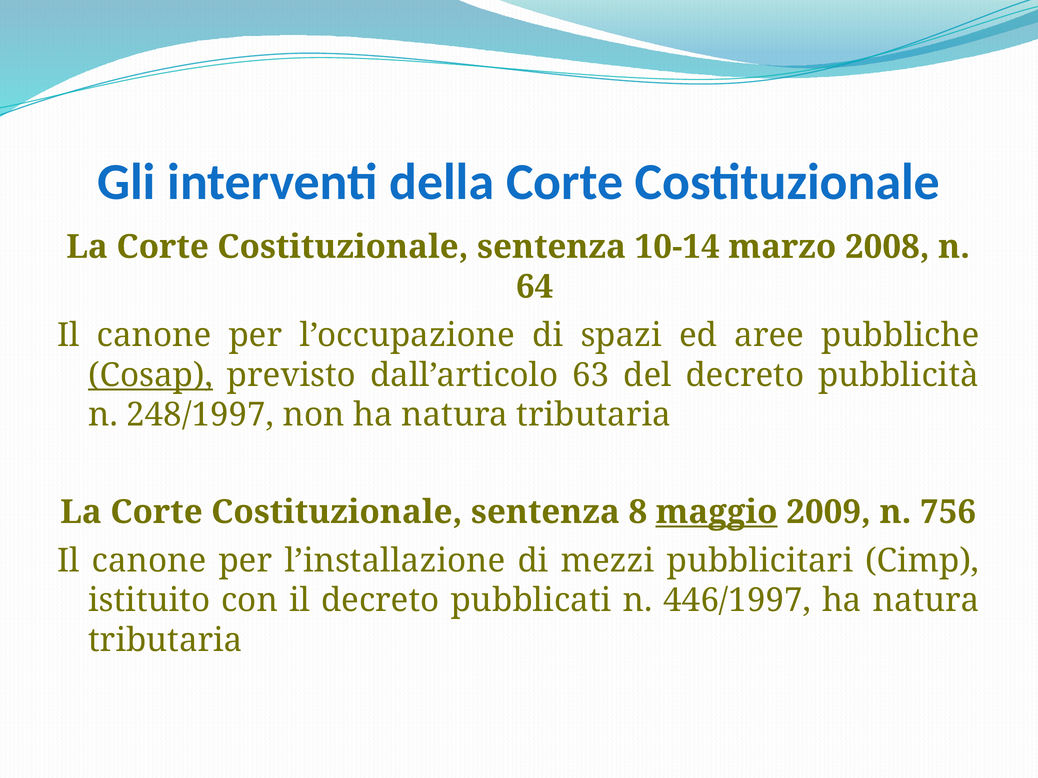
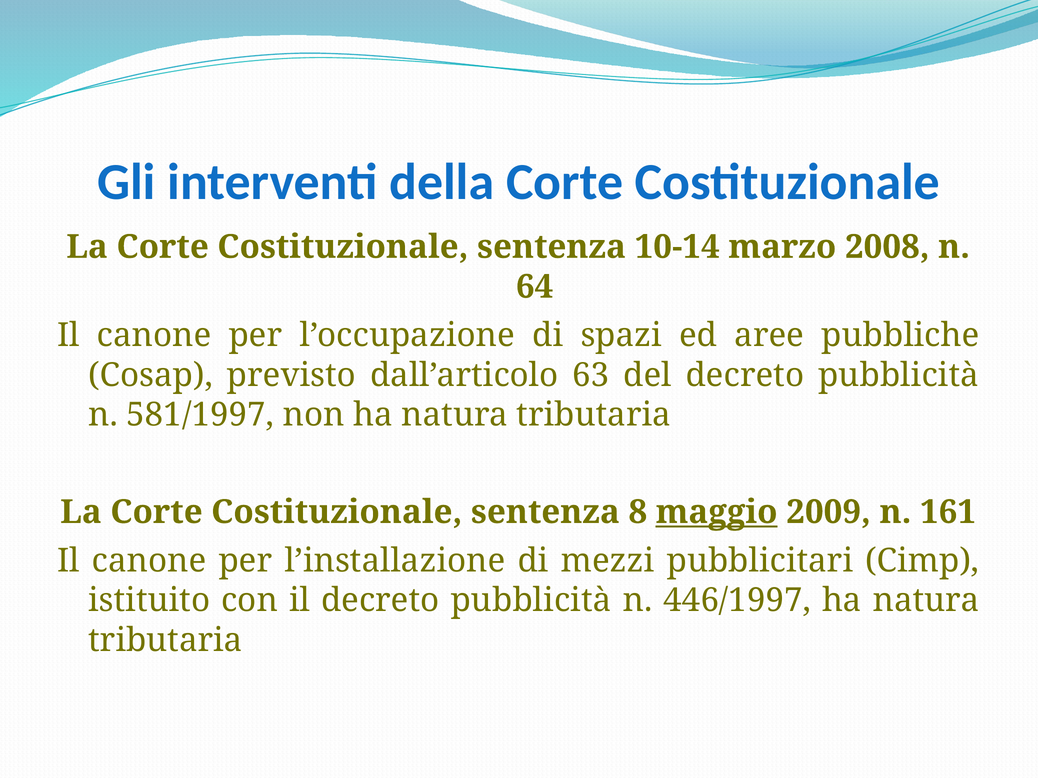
Cosap underline: present -> none
248/1997: 248/1997 -> 581/1997
756: 756 -> 161
il decreto pubblicati: pubblicati -> pubblicità
